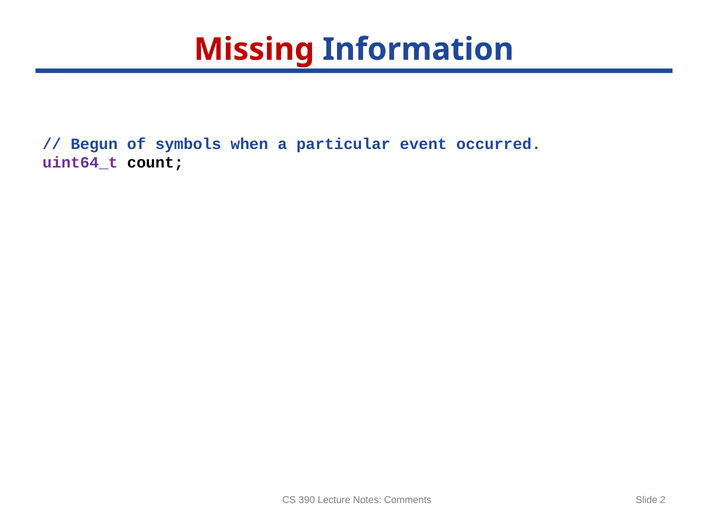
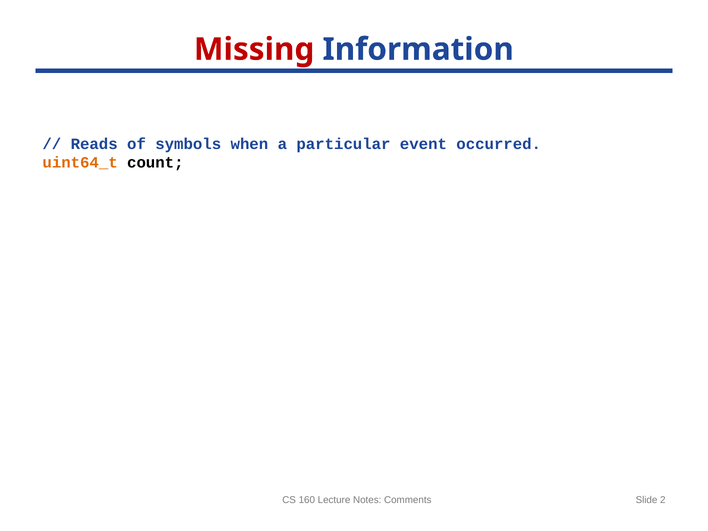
Begun: Begun -> Reads
uint64_t colour: purple -> orange
390: 390 -> 160
